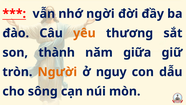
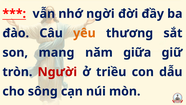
thành: thành -> mang
Người colour: orange -> red
nguy: nguy -> triều
